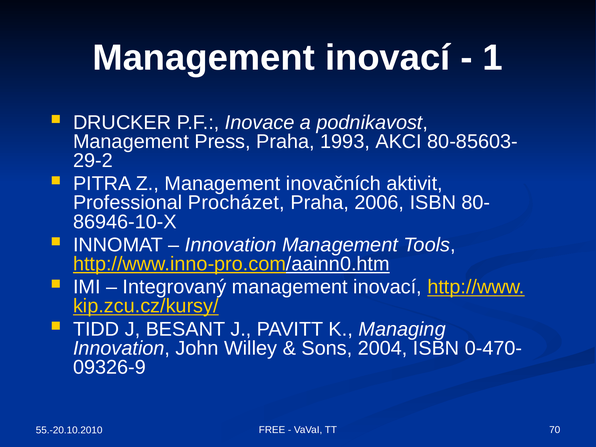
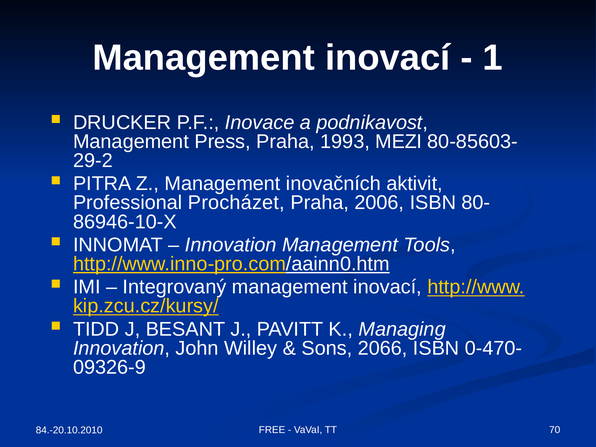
AKCI: AKCI -> MEZI
2004: 2004 -> 2066
55.-20.10.2010: 55.-20.10.2010 -> 84.-20.10.2010
